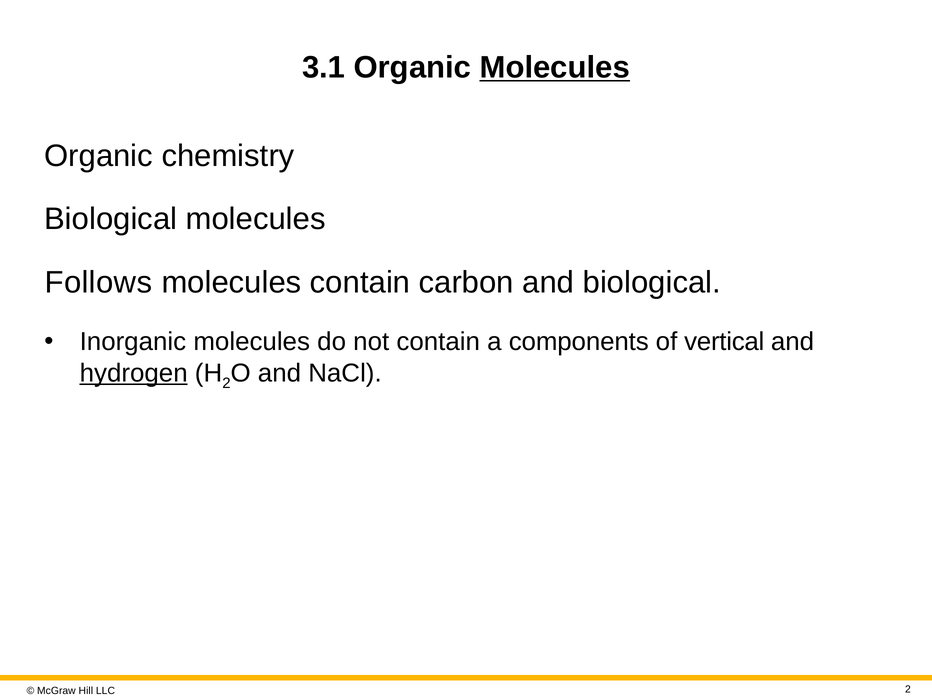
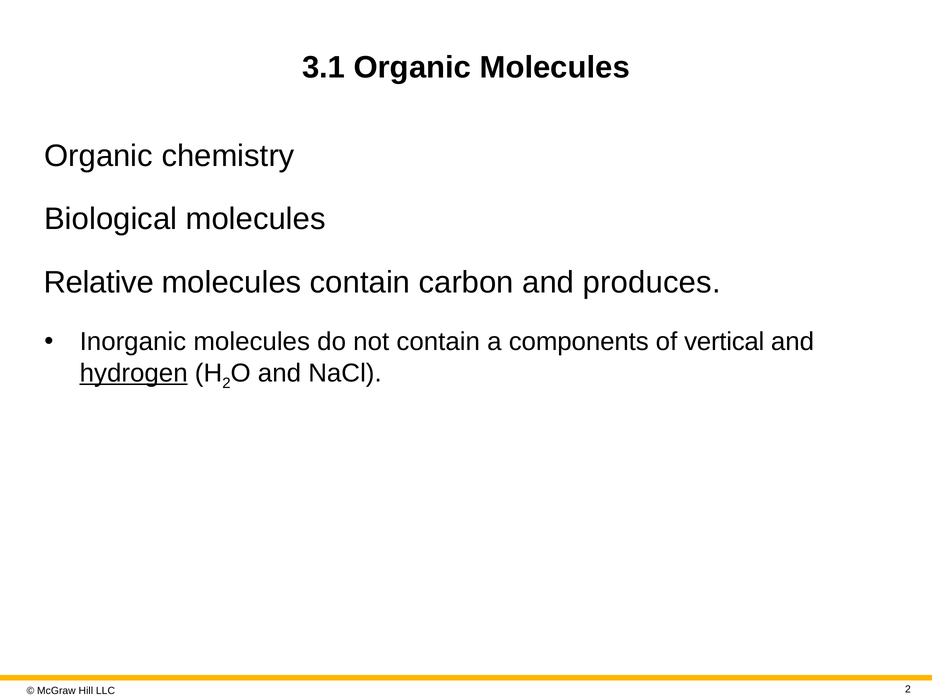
Molecules at (555, 67) underline: present -> none
Follows: Follows -> Relative
and biological: biological -> produces
